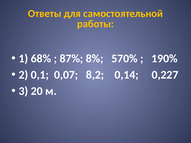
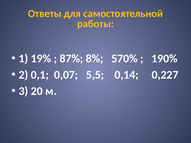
68%: 68% -> 19%
8,2: 8,2 -> 5,5
